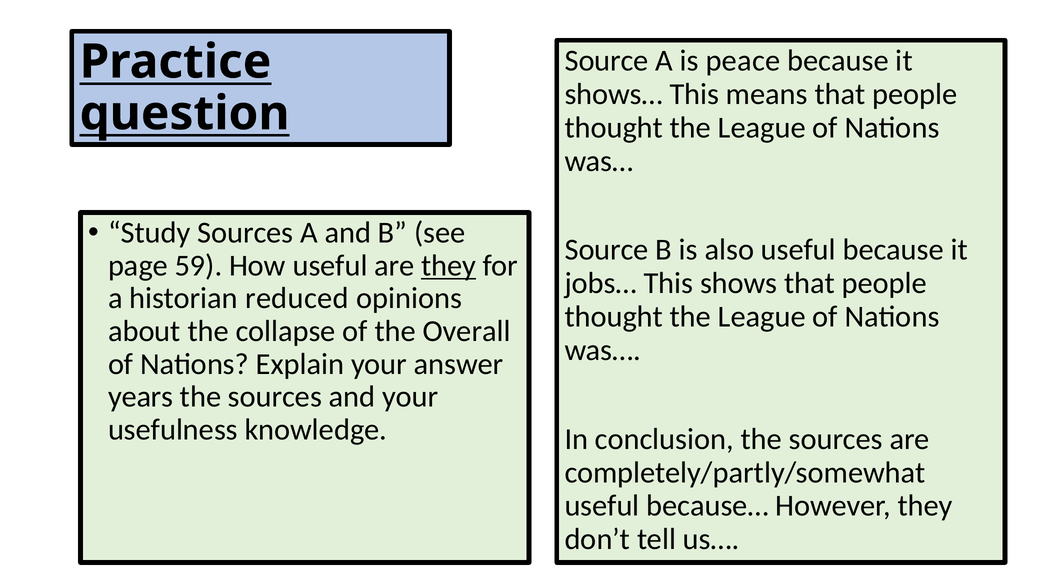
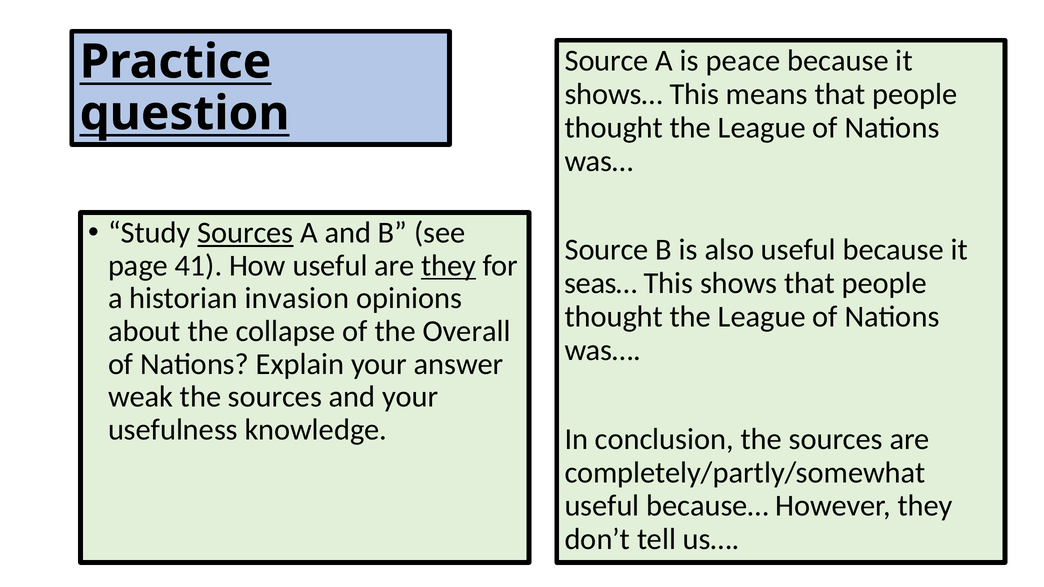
Sources at (245, 233) underline: none -> present
59: 59 -> 41
jobs…: jobs… -> seas…
reduced: reduced -> invasion
years: years -> weak
